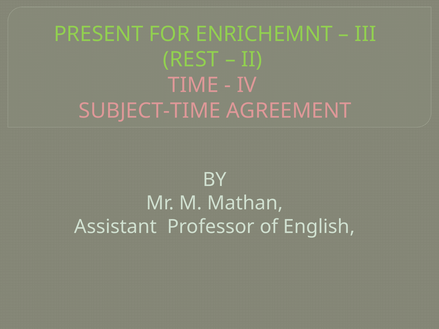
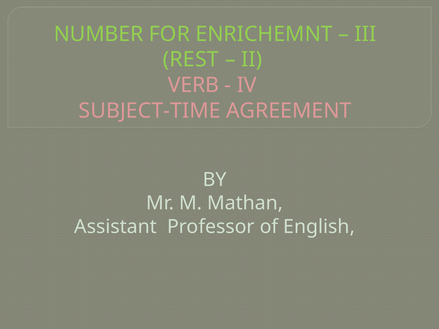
PRESENT: PRESENT -> NUMBER
TIME: TIME -> VERB
